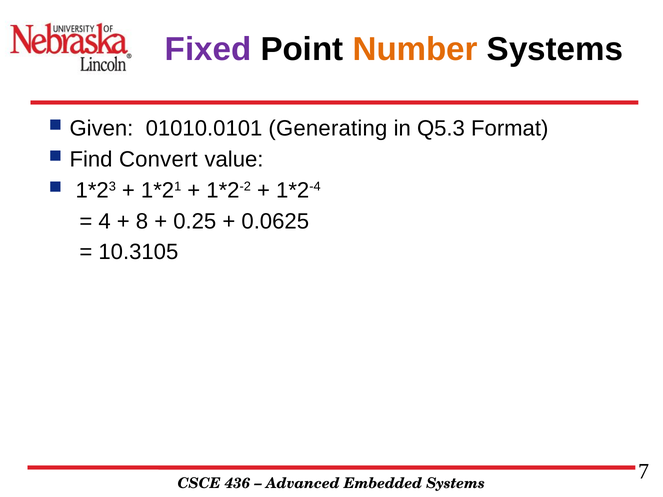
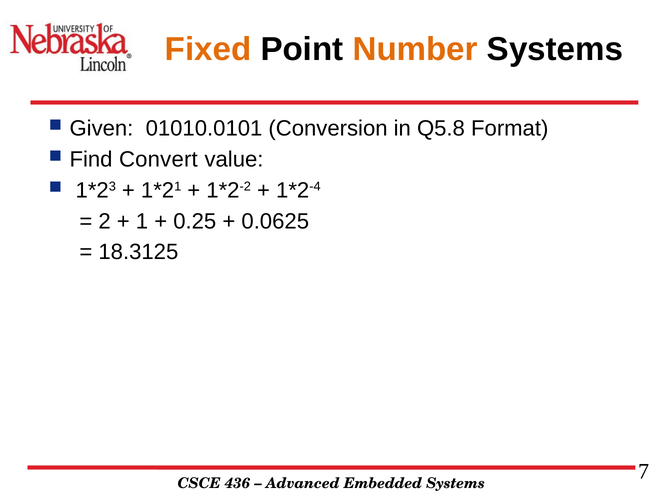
Fixed colour: purple -> orange
Generating: Generating -> Conversion
Q5.3: Q5.3 -> Q5.8
4: 4 -> 2
8: 8 -> 1
10.3105: 10.3105 -> 18.3125
